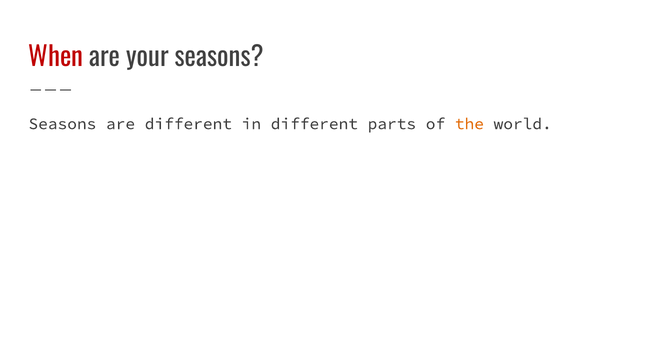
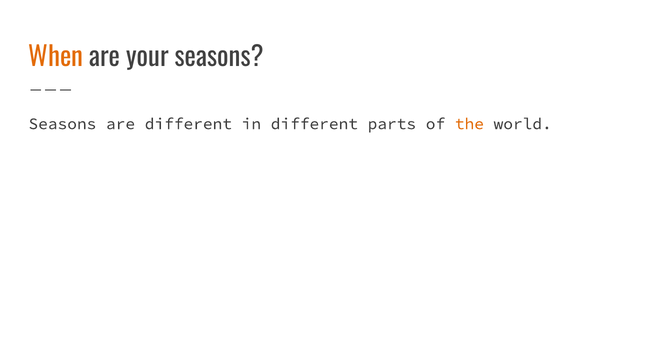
When colour: red -> orange
